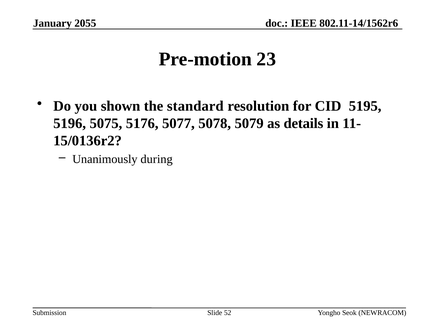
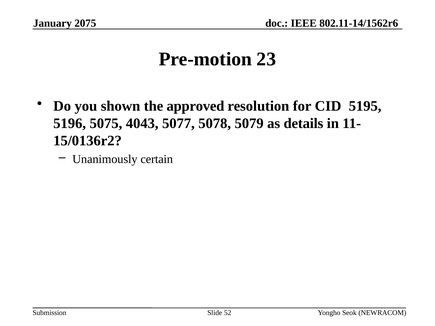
2055: 2055 -> 2075
standard: standard -> approved
5176: 5176 -> 4043
during: during -> certain
